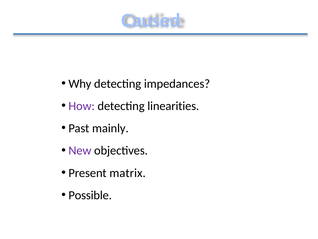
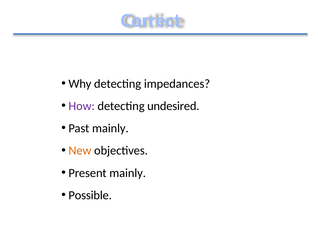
Caused: Caused -> Correct
linearities: linearities -> undesired
New colour: purple -> orange
Present matrix: matrix -> mainly
